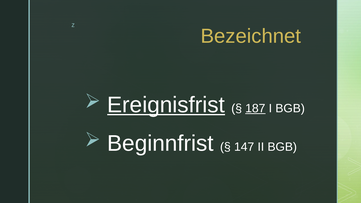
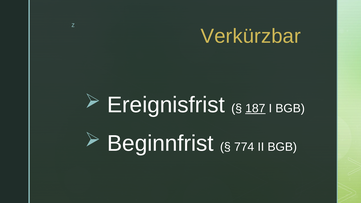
Bezeichnet: Bezeichnet -> Verkürzbar
Ereignisfrist underline: present -> none
147: 147 -> 774
